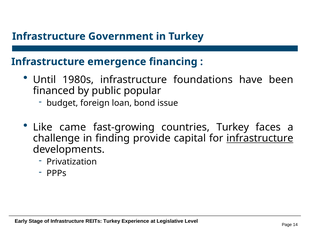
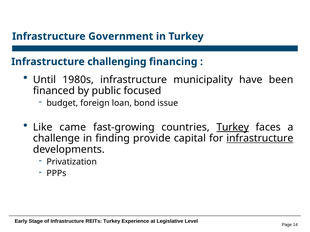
emergence: emergence -> challenging
foundations: foundations -> municipality
popular: popular -> focused
Turkey at (233, 127) underline: none -> present
